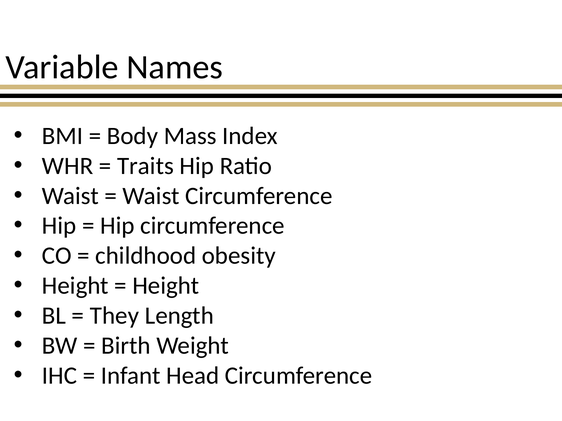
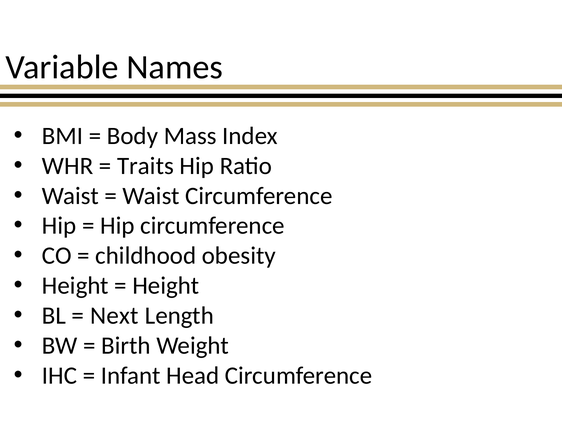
They: They -> Next
